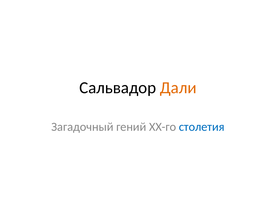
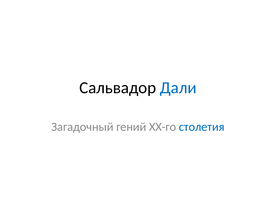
Дали colour: orange -> blue
